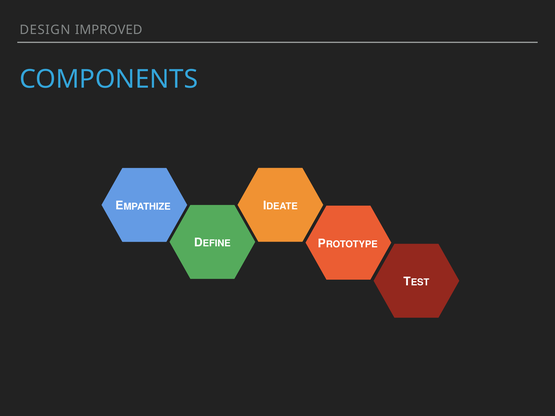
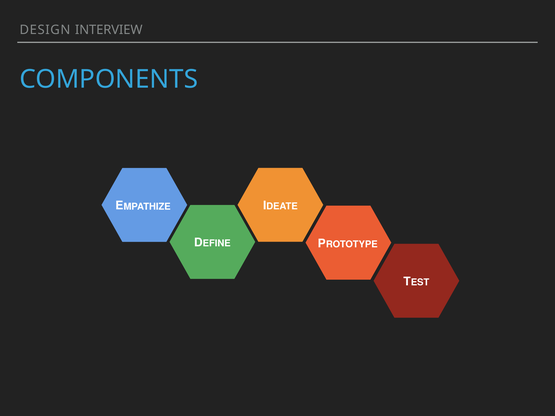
IMPROVED: IMPROVED -> INTERVIEW
